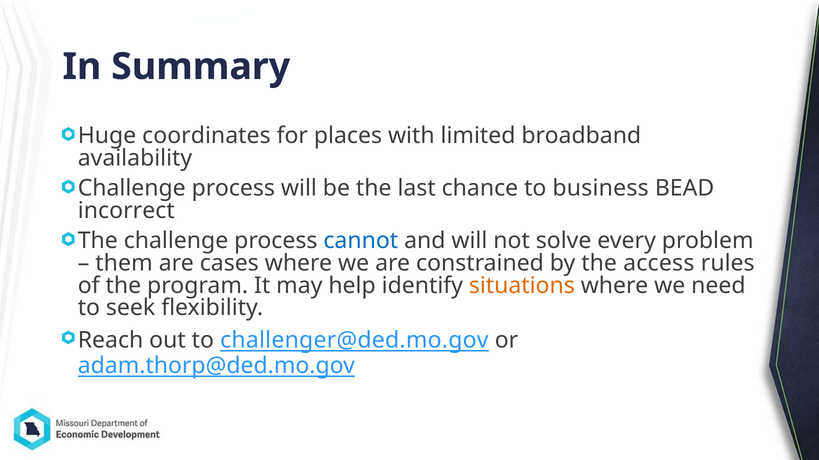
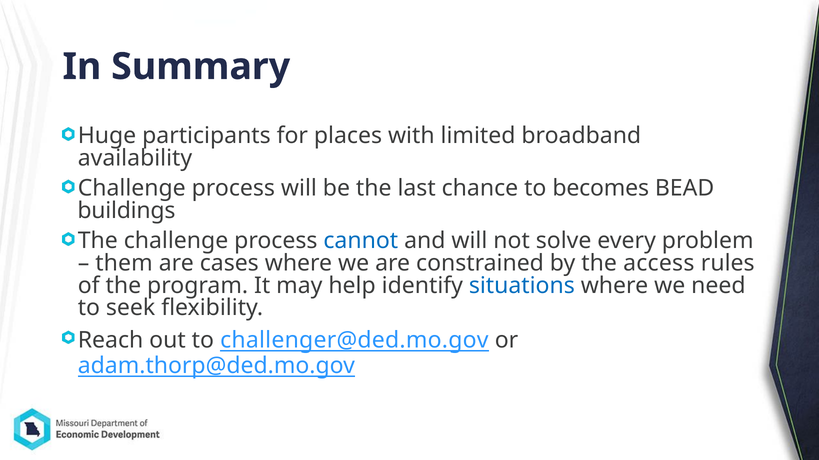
coordinates: coordinates -> participants
business: business -> becomes
incorrect: incorrect -> buildings
situations colour: orange -> blue
